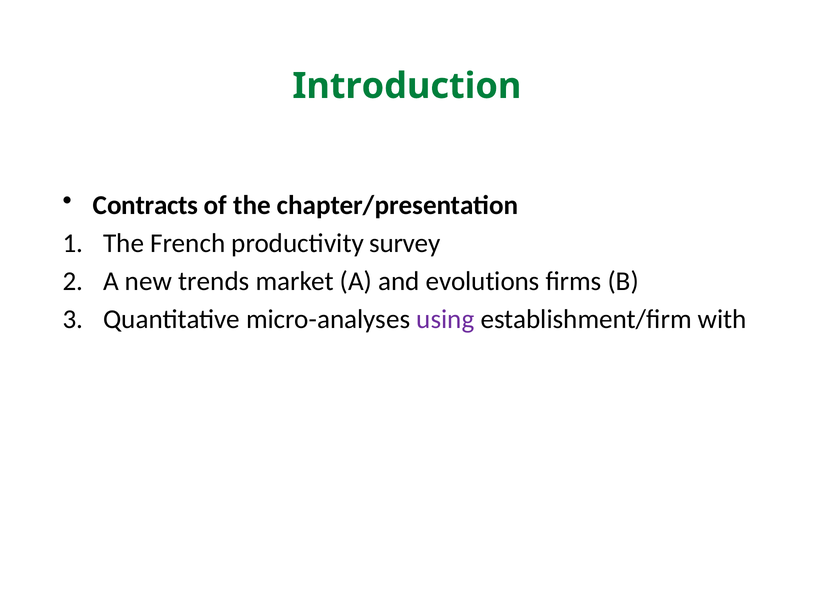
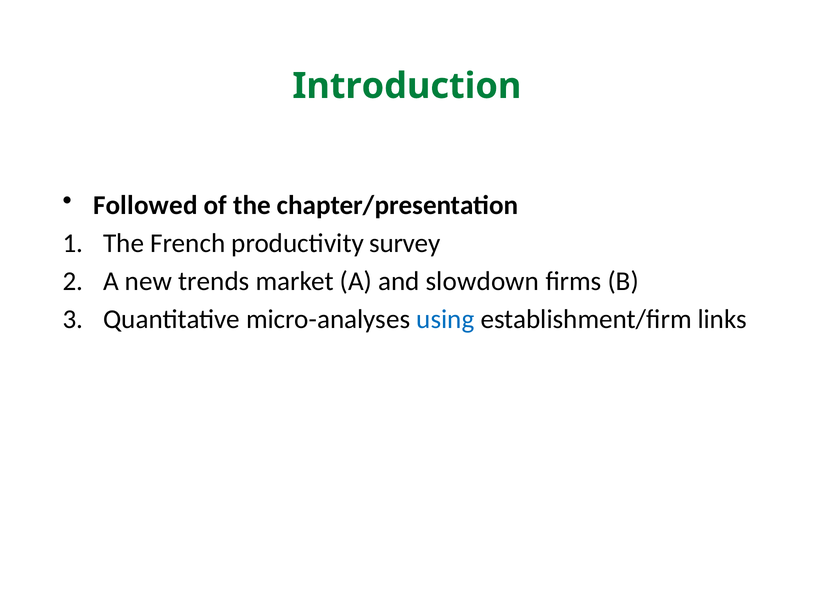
Contracts: Contracts -> Followed
evolutions: evolutions -> slowdown
using colour: purple -> blue
with: with -> links
